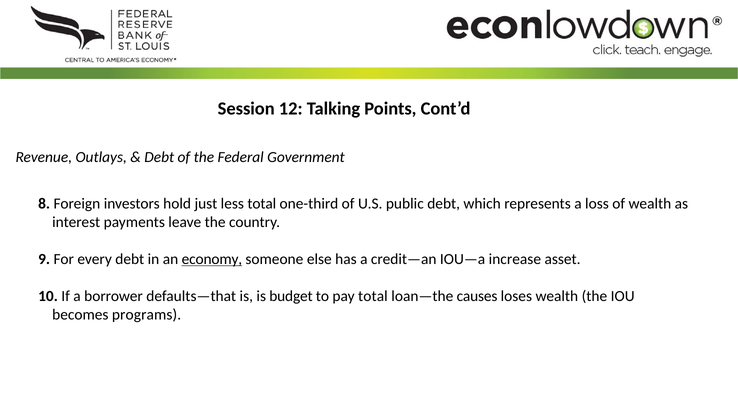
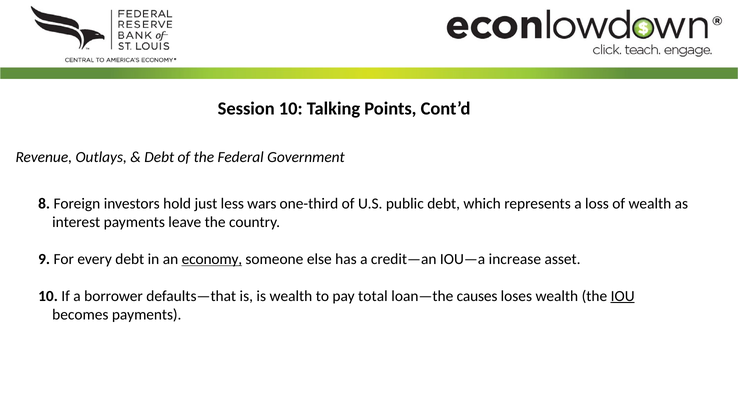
Session 12: 12 -> 10
less total: total -> wars
is budget: budget -> wealth
IOU underline: none -> present
becomes programs: programs -> payments
